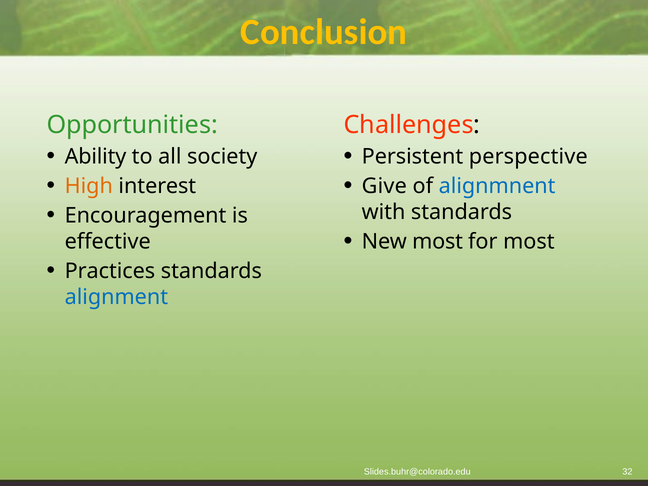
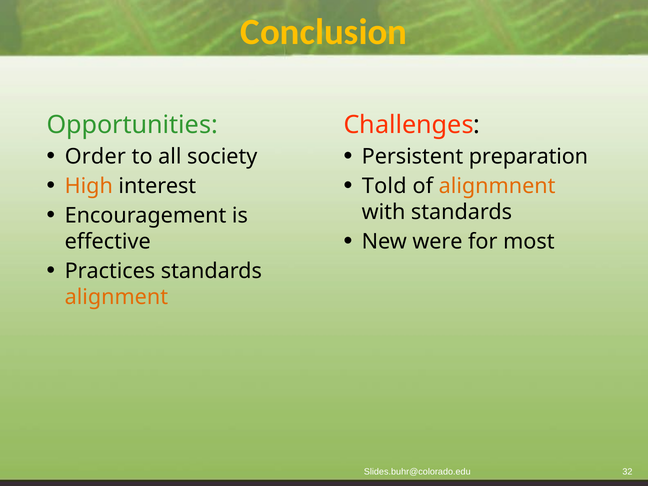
perspective: perspective -> preparation
Ability: Ability -> Order
Give: Give -> Told
alignmnent colour: blue -> orange
New most: most -> were
alignment colour: blue -> orange
